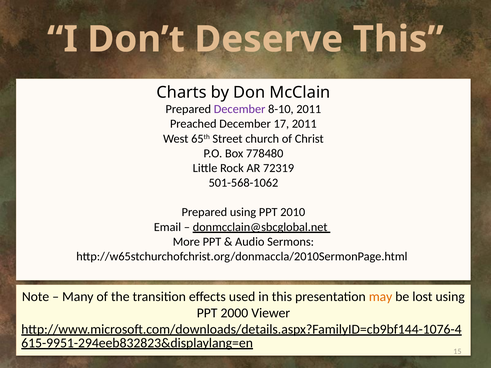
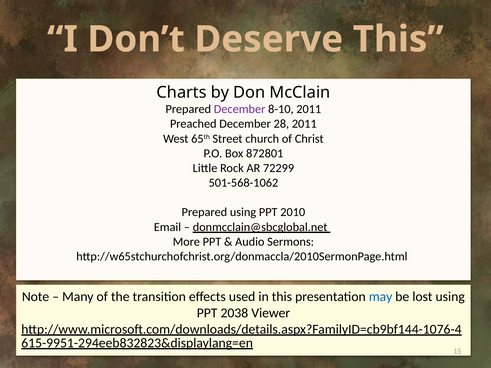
17: 17 -> 28
778480: 778480 -> 872801
72319: 72319 -> 72299
may colour: orange -> blue
2000: 2000 -> 2038
